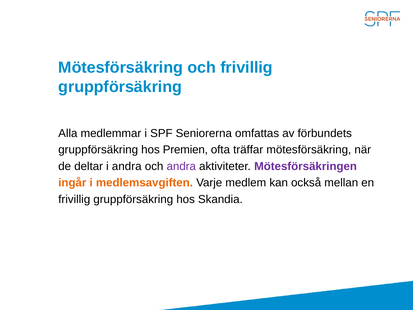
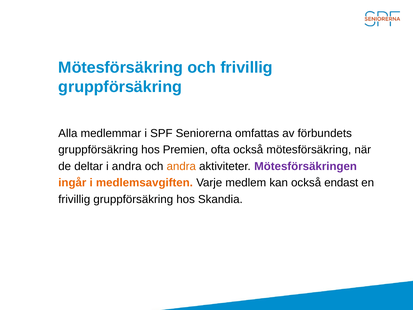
ofta träffar: träffar -> också
andra at (181, 166) colour: purple -> orange
mellan: mellan -> endast
